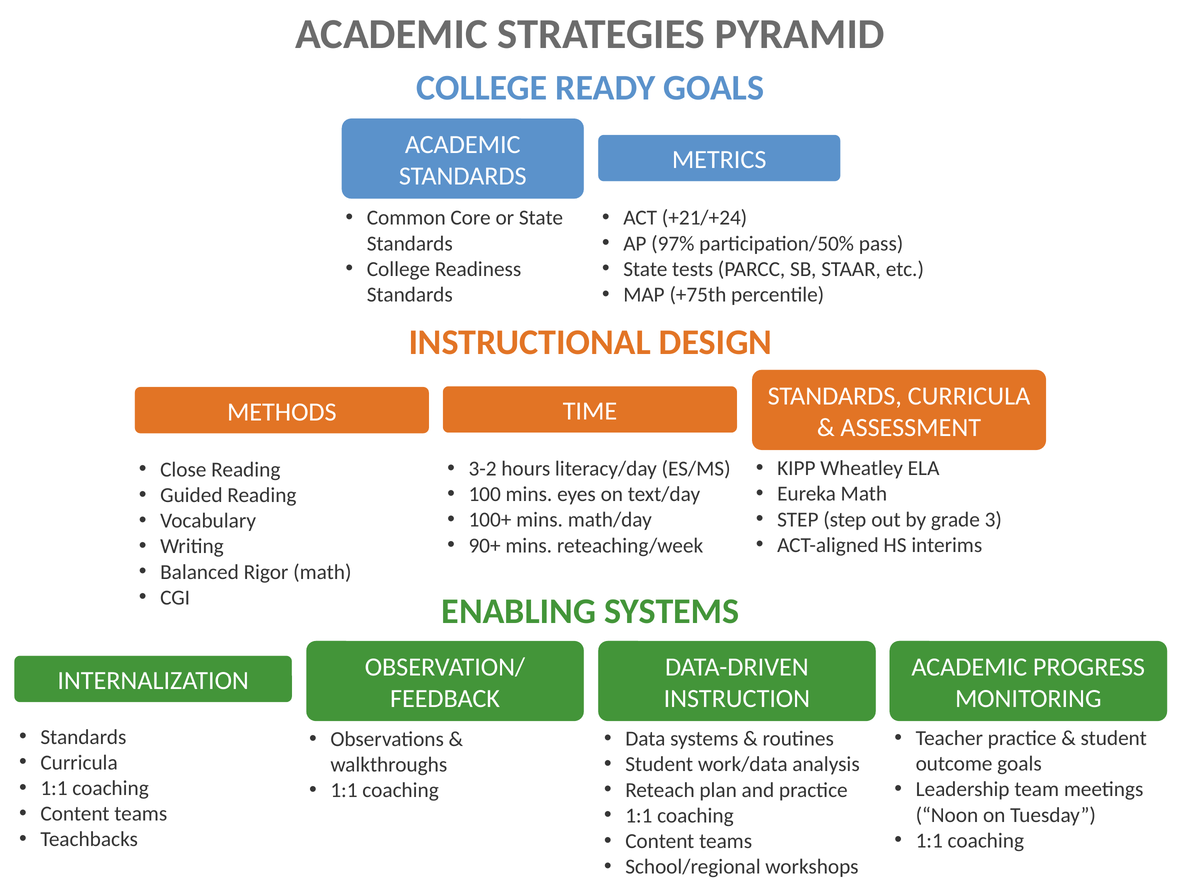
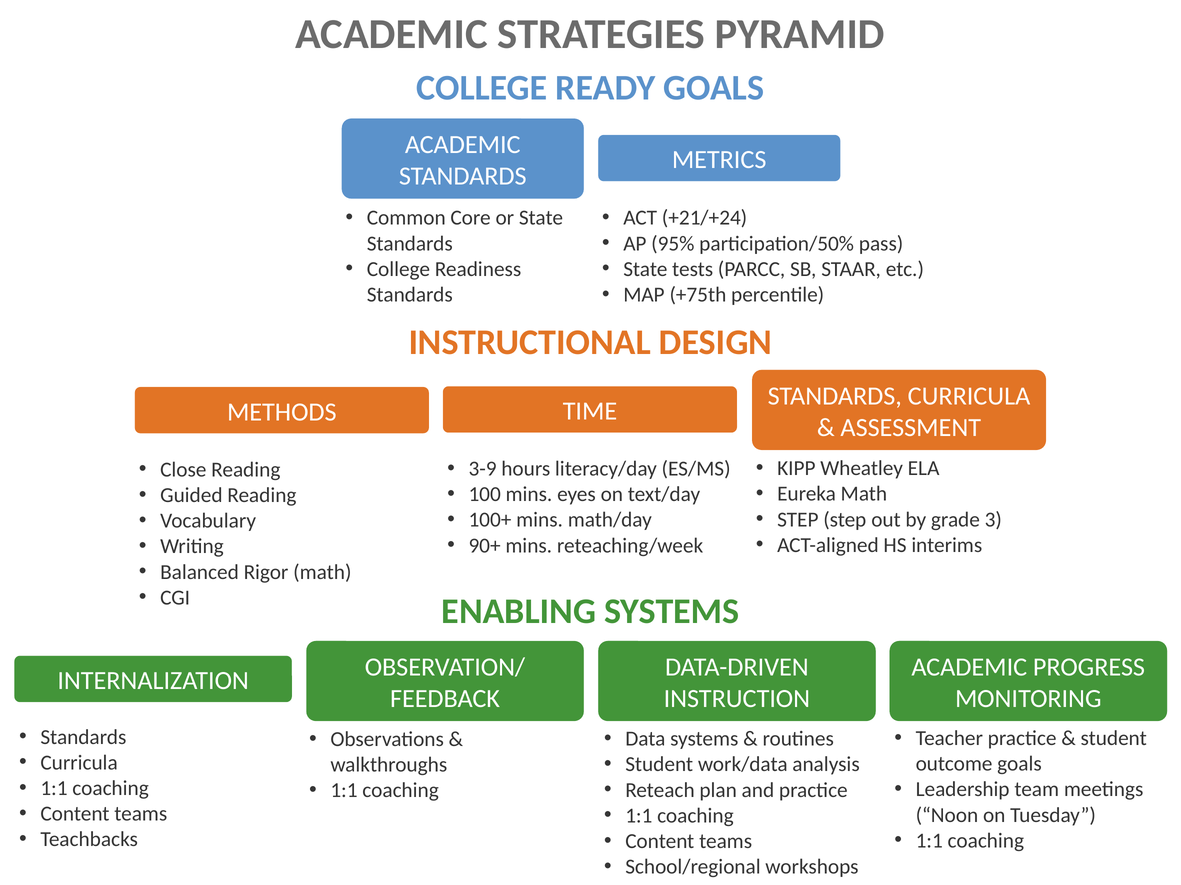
97%: 97% -> 95%
3-2: 3-2 -> 3-9
